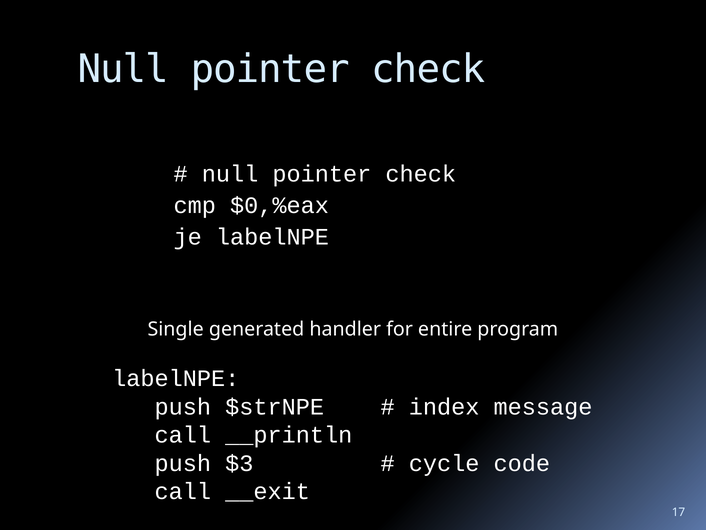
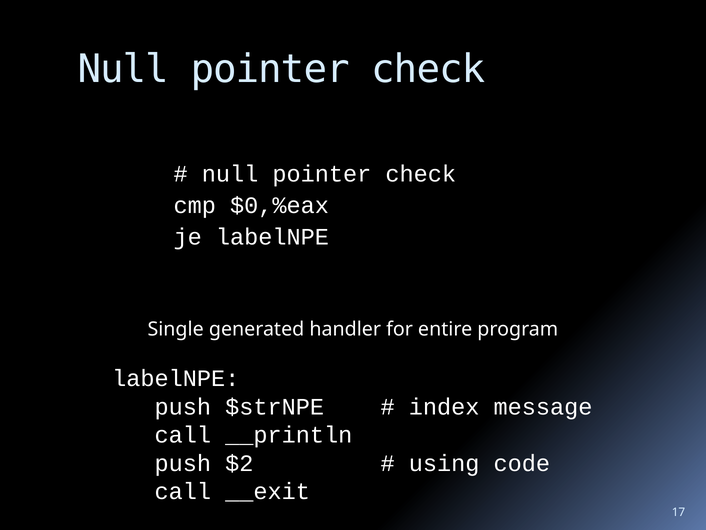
$3: $3 -> $2
cycle: cycle -> using
